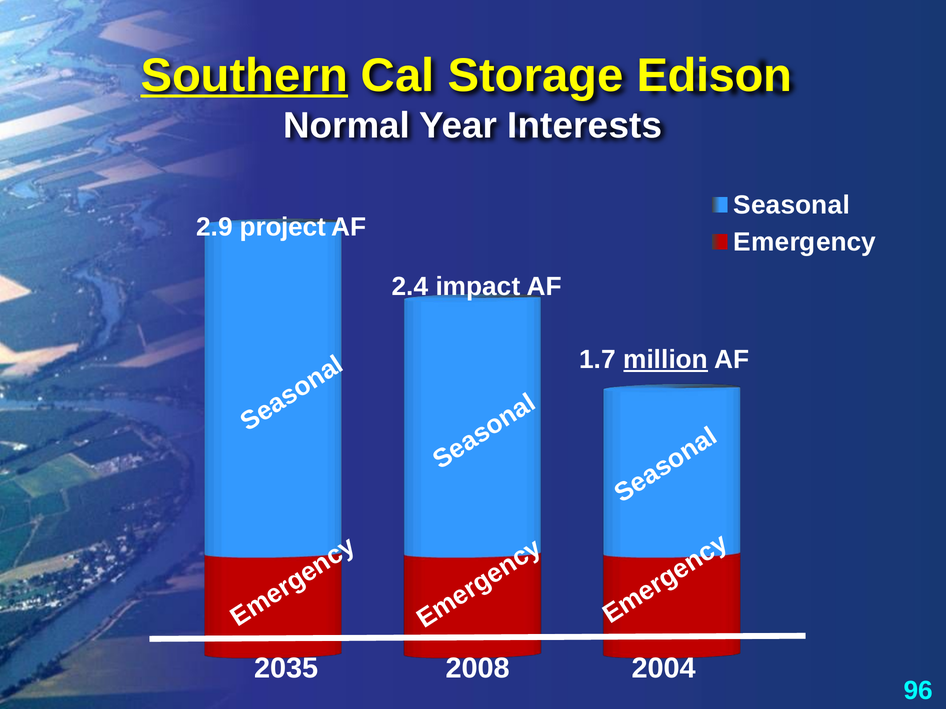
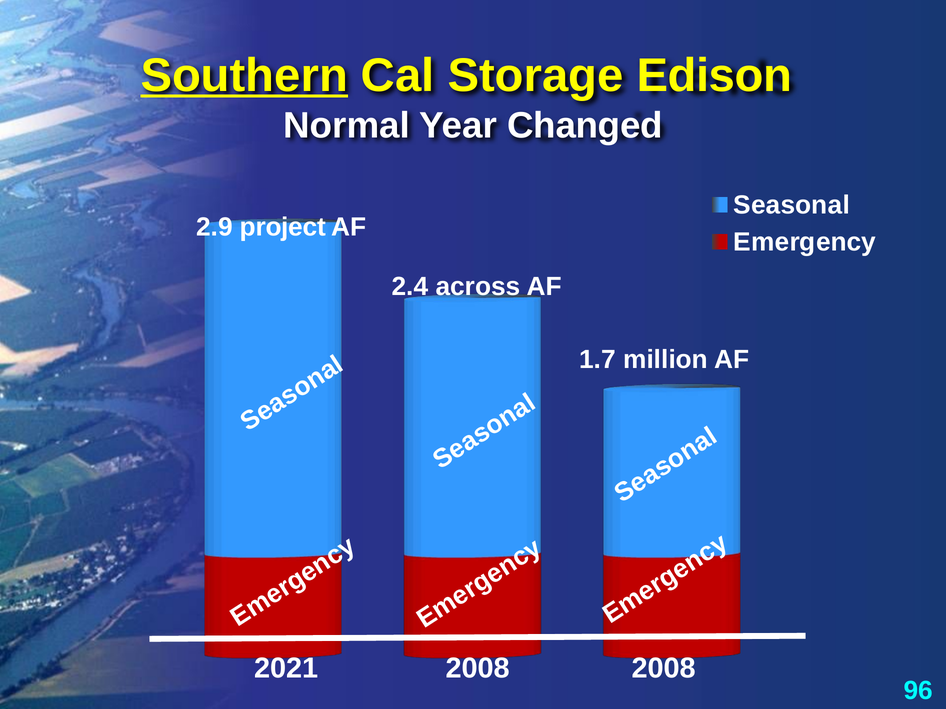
Interests: Interests -> Changed
impact: impact -> across
million underline: present -> none
2035: 2035 -> 2021
2008 2004: 2004 -> 2008
